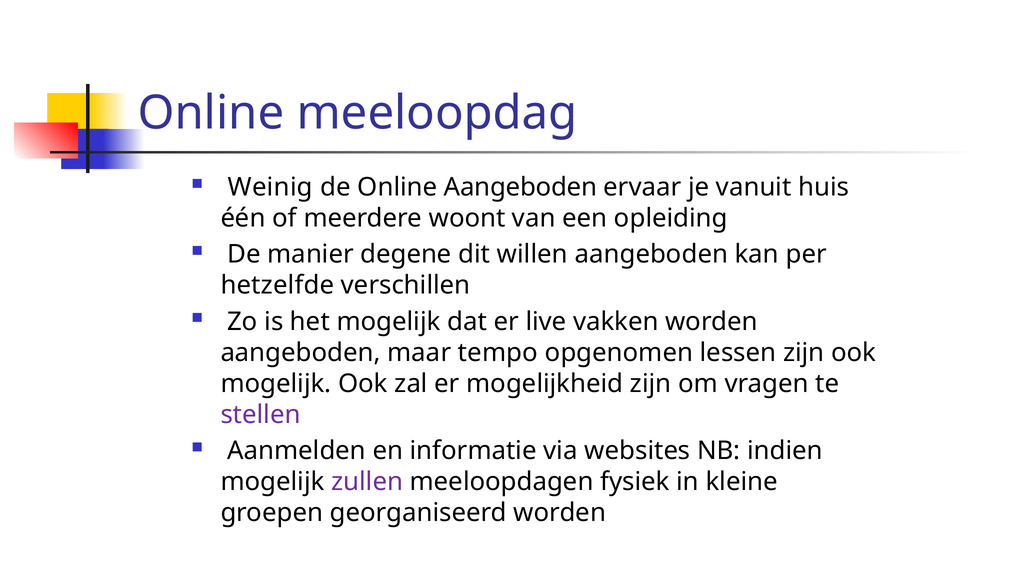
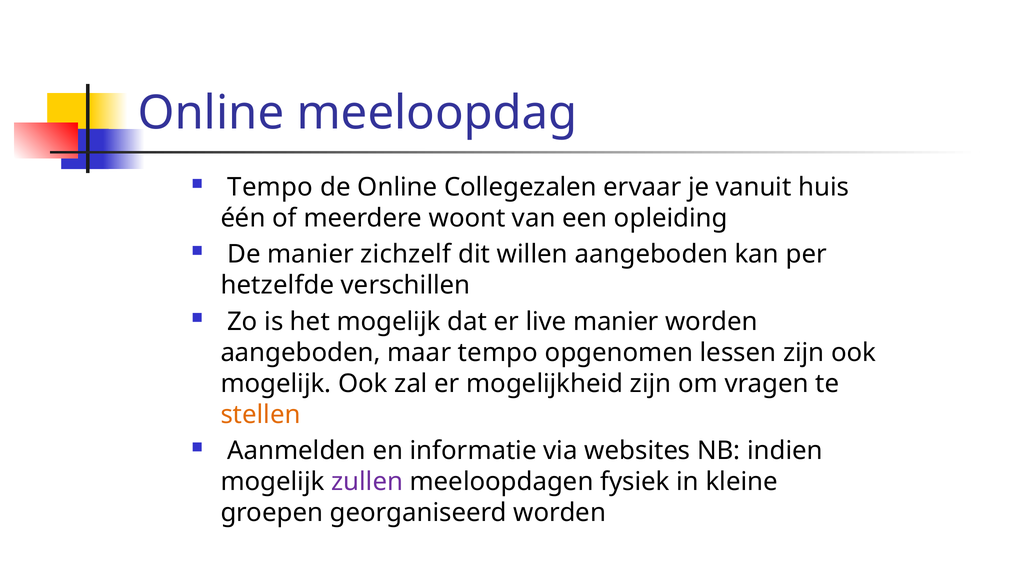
Weinig at (270, 187): Weinig -> Tempo
Online Aangeboden: Aangeboden -> Collegezalen
degene: degene -> zichzelf
live vakken: vakken -> manier
stellen colour: purple -> orange
